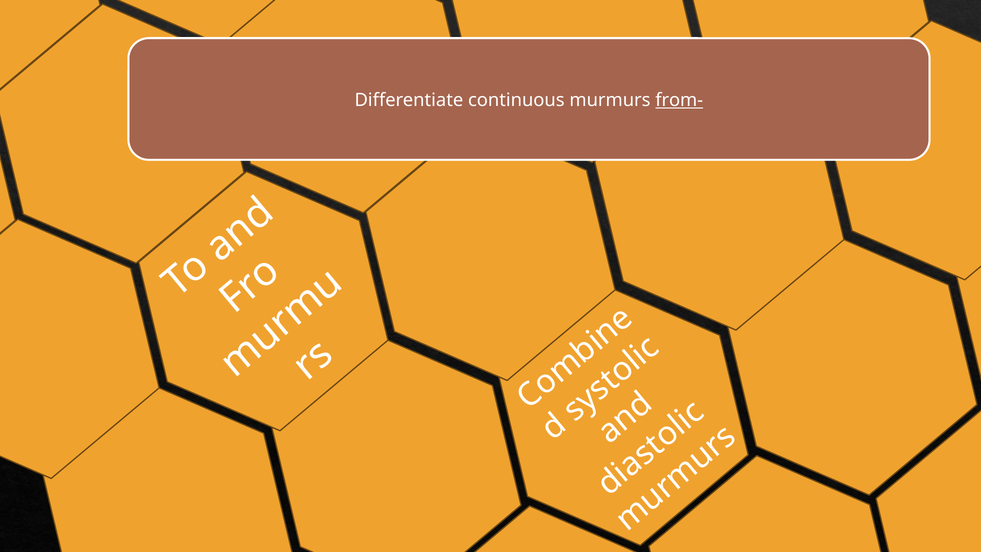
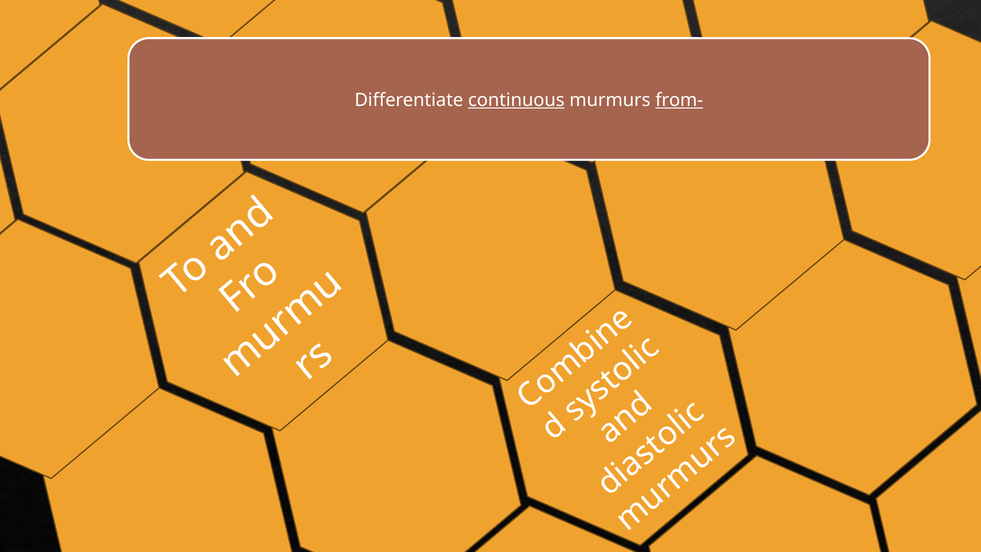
continuous underline: none -> present
